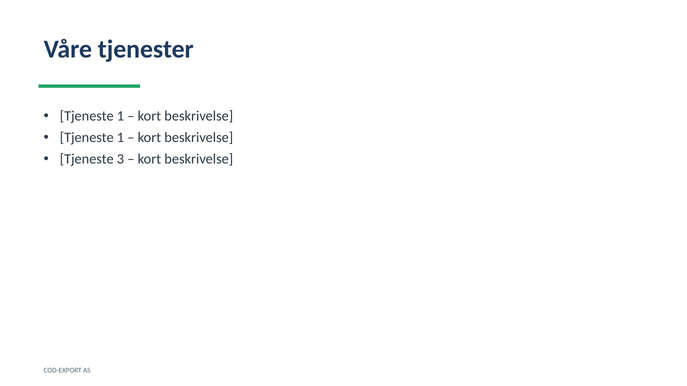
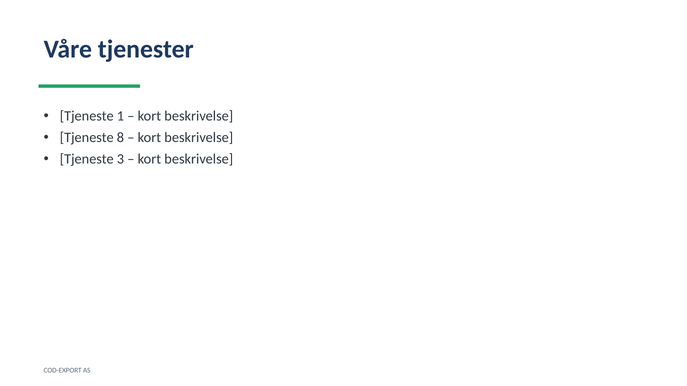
1 at (120, 138): 1 -> 8
